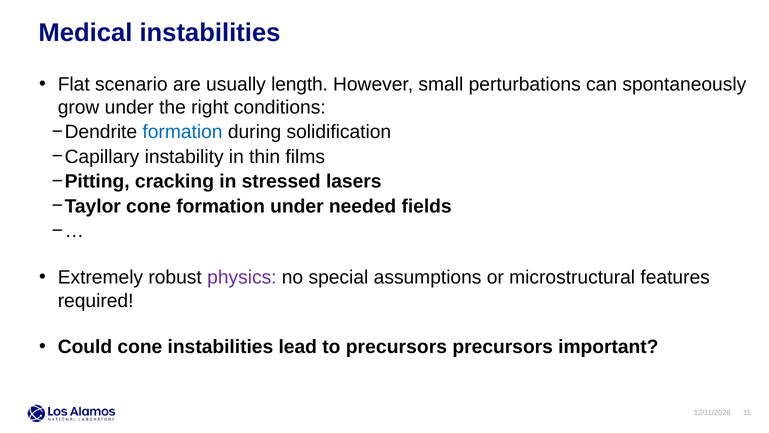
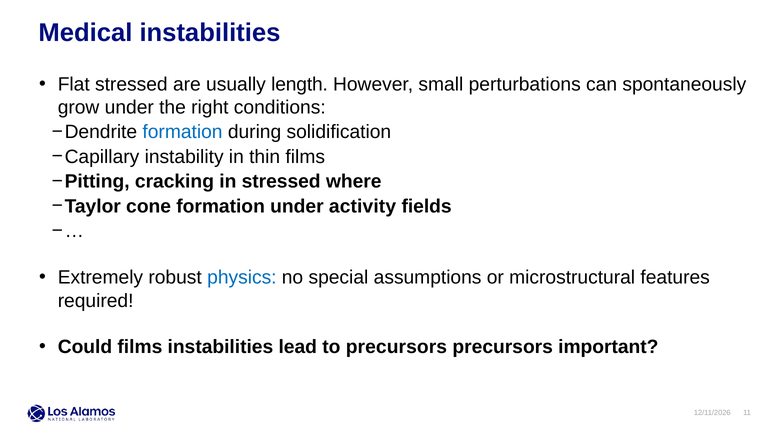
Flat scenario: scenario -> stressed
lasers: lasers -> where
needed: needed -> activity
physics colour: purple -> blue
Could cone: cone -> films
